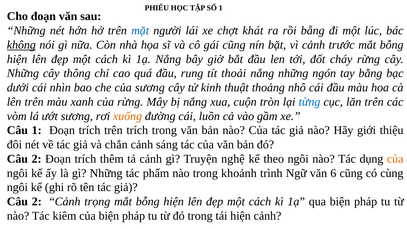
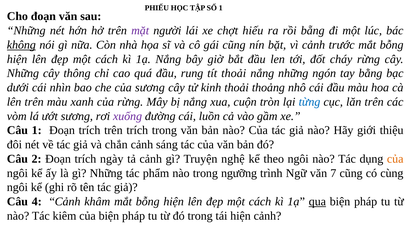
mặt colour: blue -> purple
khát: khát -> hiếu
kinh thuật: thuật -> thoải
xuống colour: orange -> purple
thêm: thêm -> ngày
khoảnh: khoảnh -> ngưỡng
6: 6 -> 7
2 at (37, 202): 2 -> 4
trọng: trọng -> khâm
qua underline: none -> present
